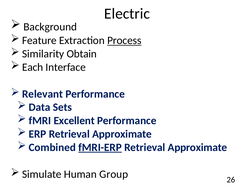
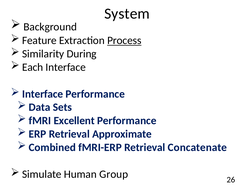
Electric: Electric -> System
Obtain: Obtain -> During
Relevant at (43, 94): Relevant -> Interface
fMRI-ERP underline: present -> none
Approximate at (197, 147): Approximate -> Concatenate
